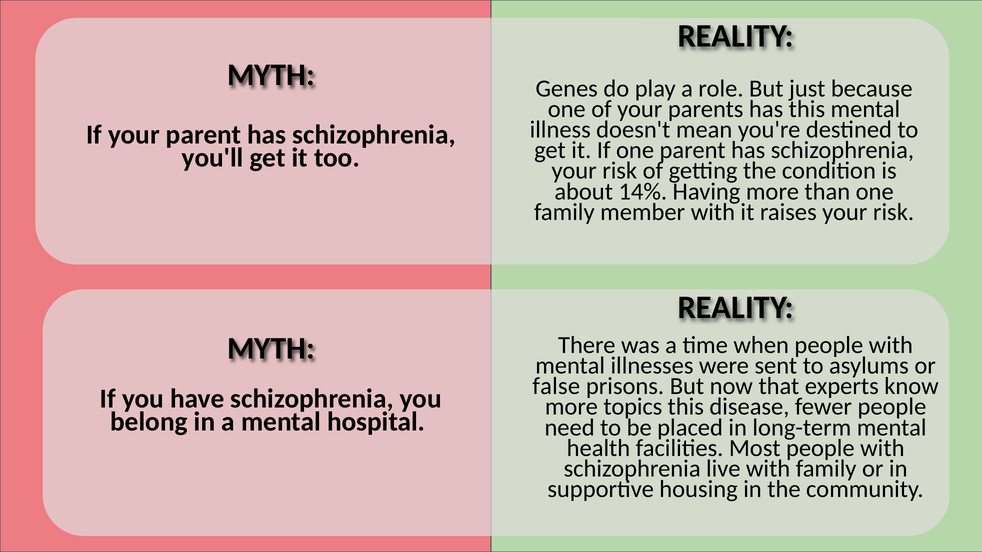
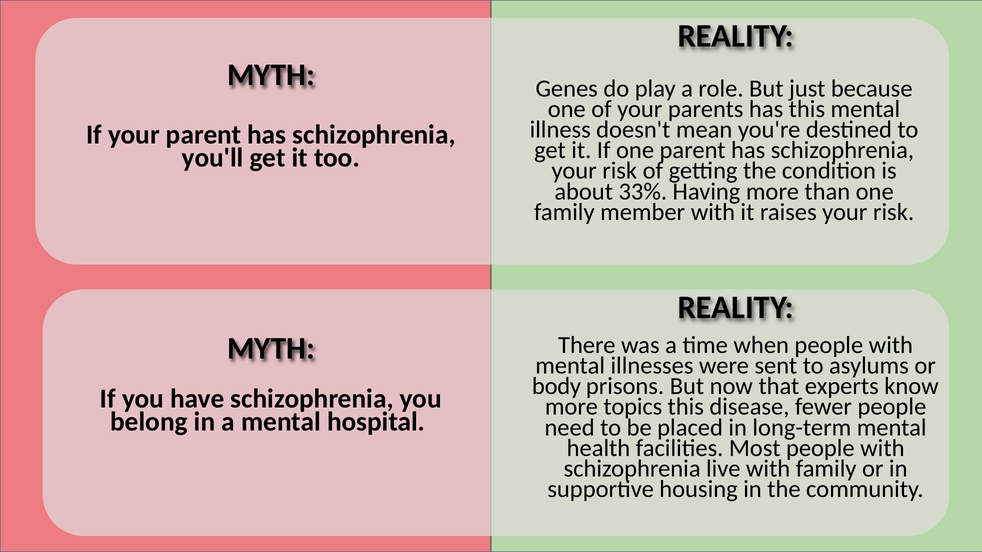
14%: 14% -> 33%
false: false -> body
